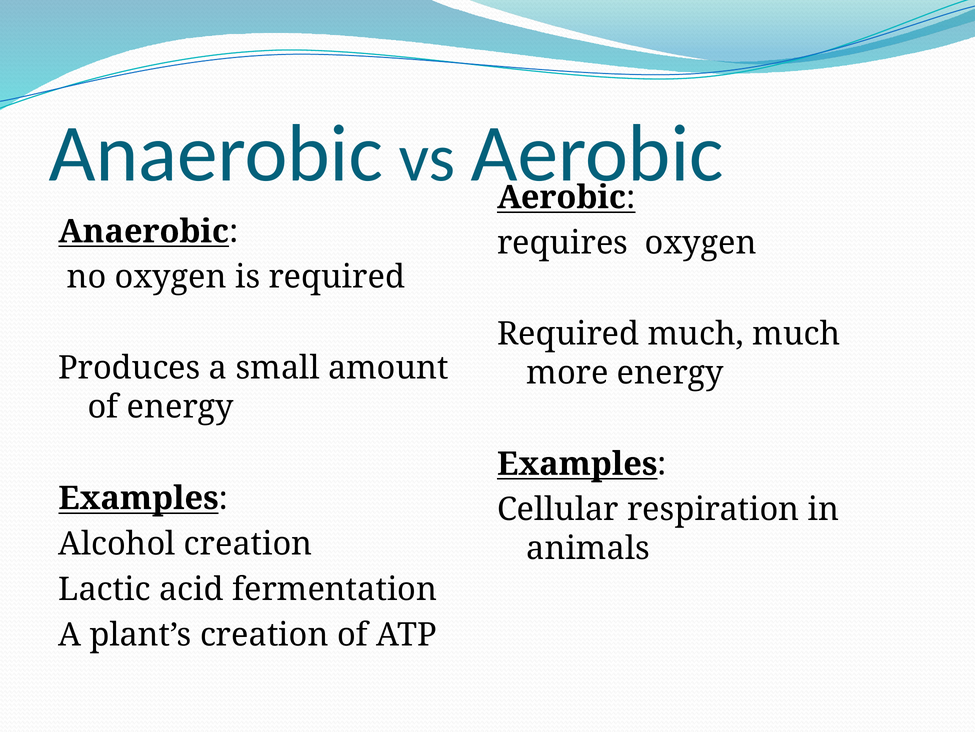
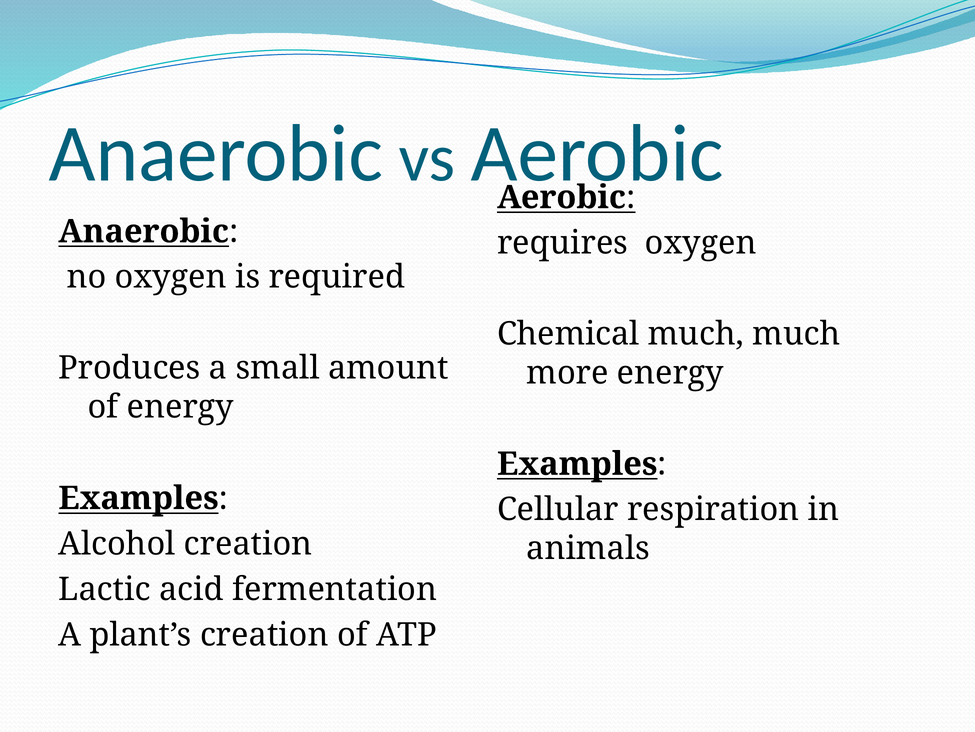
Required at (568, 334): Required -> Chemical
